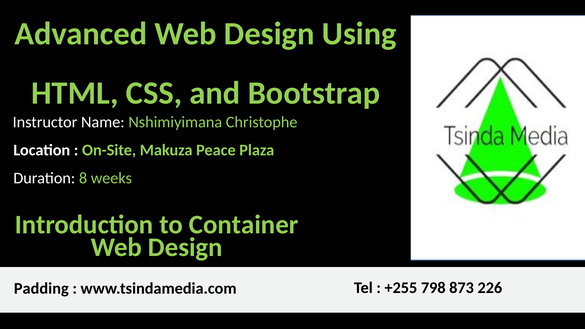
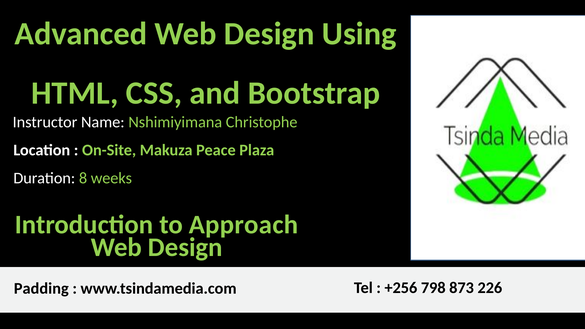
Container: Container -> Approach
+255: +255 -> +256
